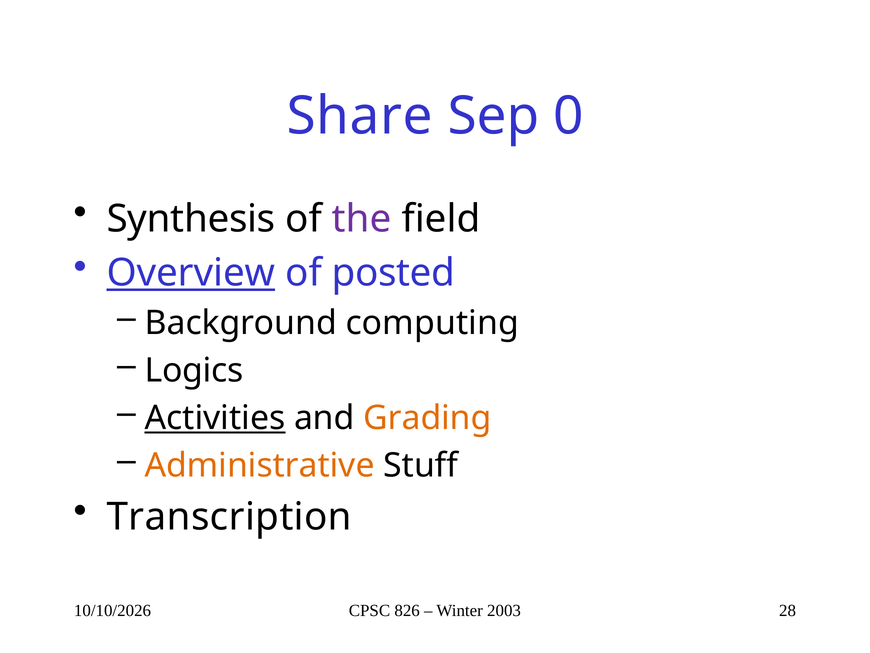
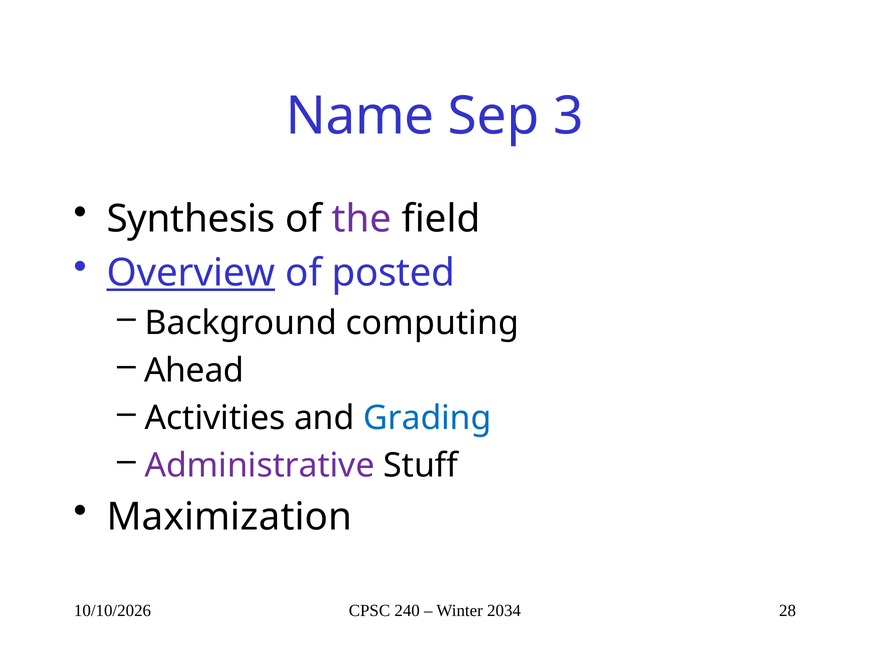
Share: Share -> Name
0: 0 -> 3
Logics: Logics -> Ahead
Activities underline: present -> none
Grading colour: orange -> blue
Administrative colour: orange -> purple
Transcription: Transcription -> Maximization
826: 826 -> 240
2003: 2003 -> 2034
